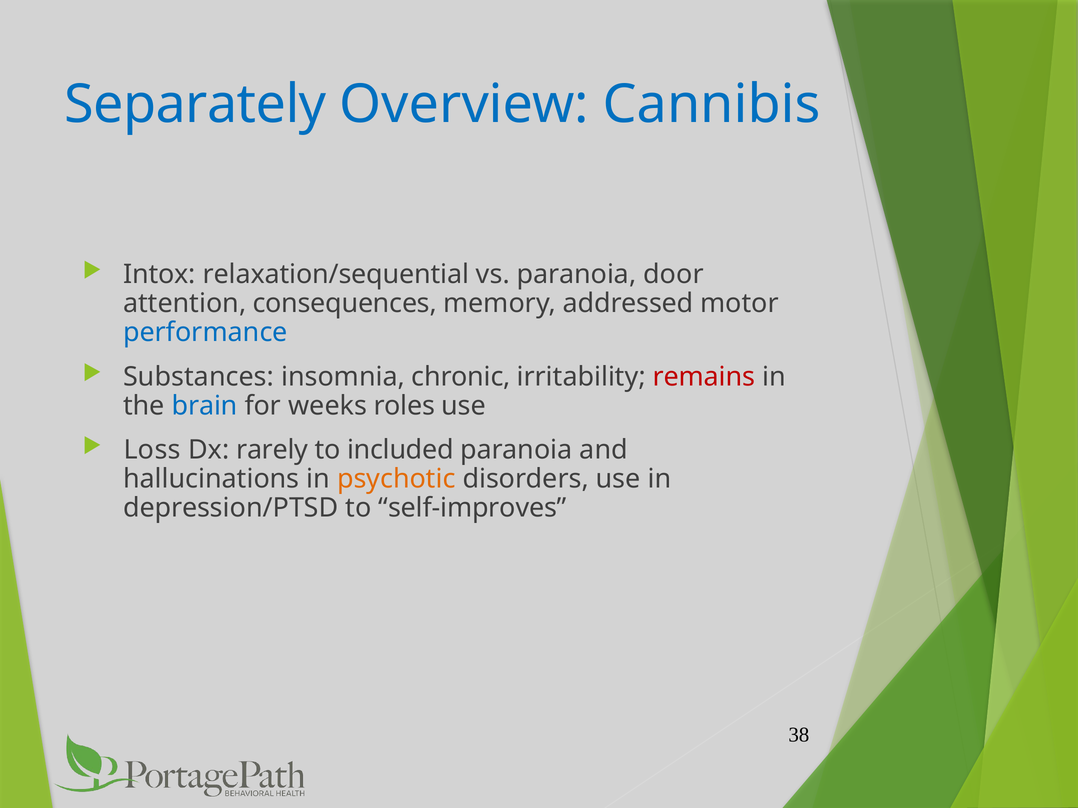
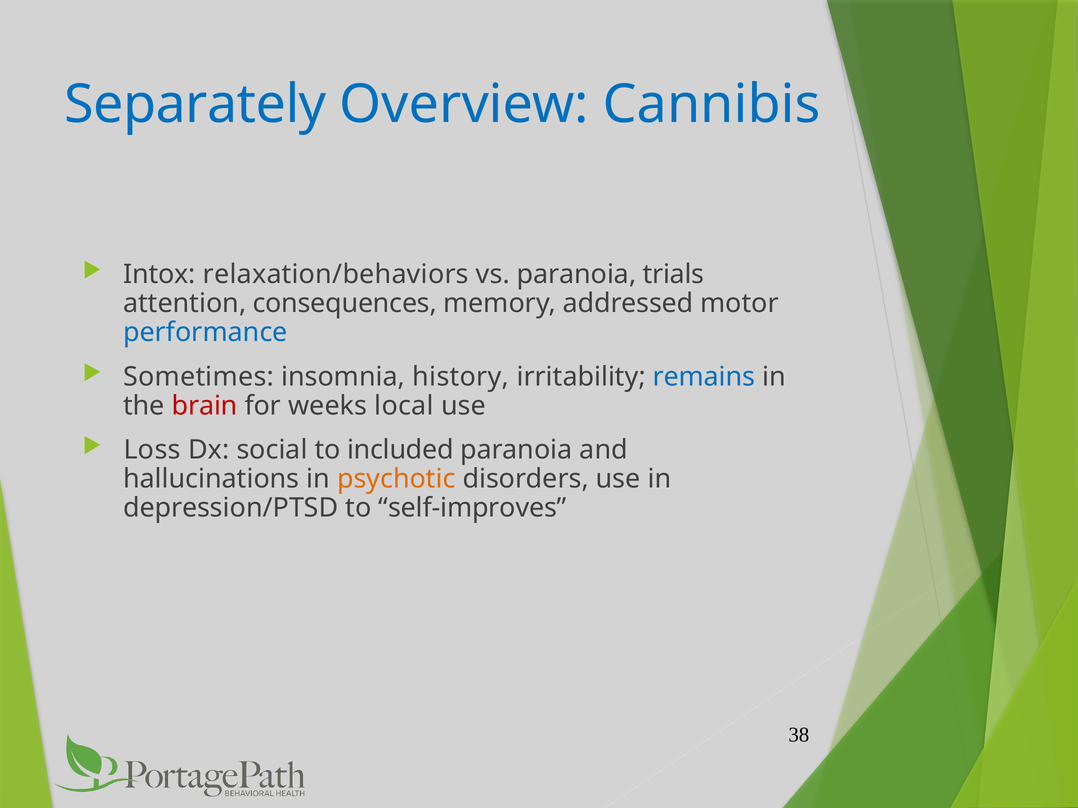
relaxation/sequential: relaxation/sequential -> relaxation/behaviors
door: door -> trials
Substances: Substances -> Sometimes
chronic: chronic -> history
remains colour: red -> blue
brain colour: blue -> red
roles: roles -> local
rarely: rarely -> social
